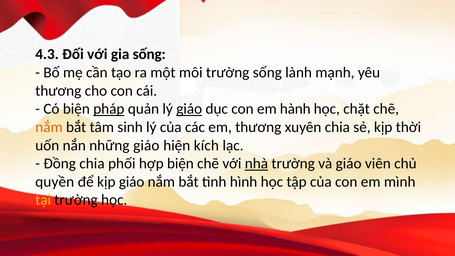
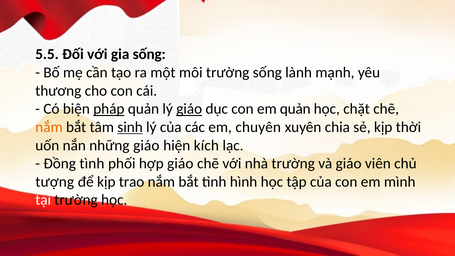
4.3: 4.3 -> 5.5
em hành: hành -> quản
sinh underline: none -> present
em thương: thương -> chuyên
Đồng chia: chia -> tình
hợp biện: biện -> giáo
nhà underline: present -> none
quyền: quyền -> tượng
kịp giáo: giáo -> trao
tại colour: yellow -> white
